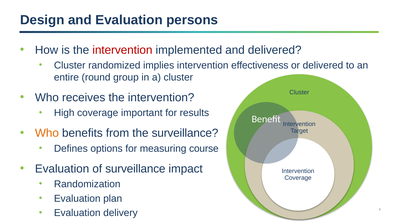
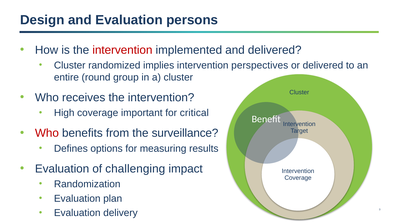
effectiveness: effectiveness -> perspectives
results: results -> critical
Who at (47, 133) colour: orange -> red
course: course -> results
of surveillance: surveillance -> challenging
